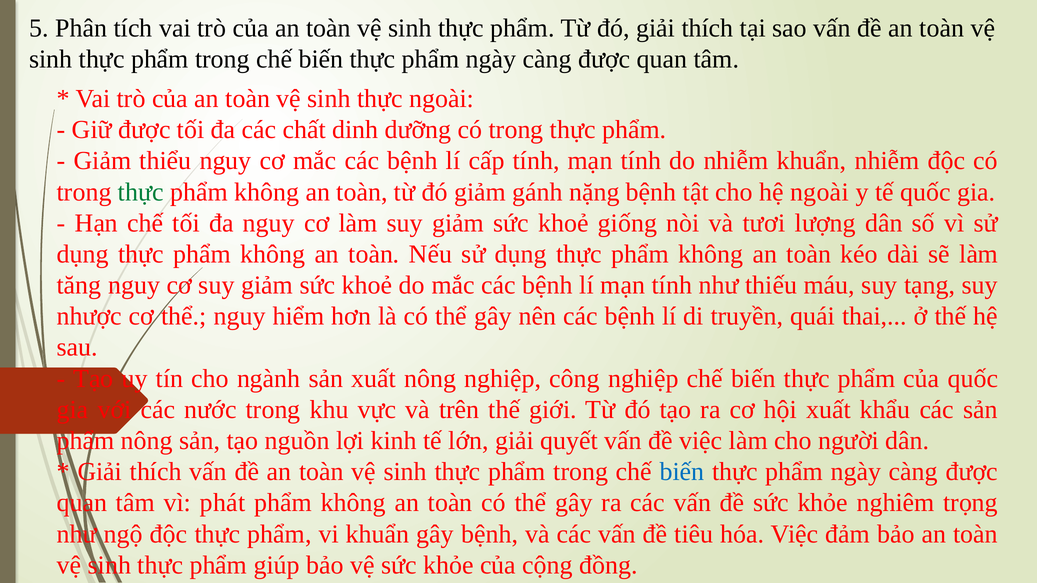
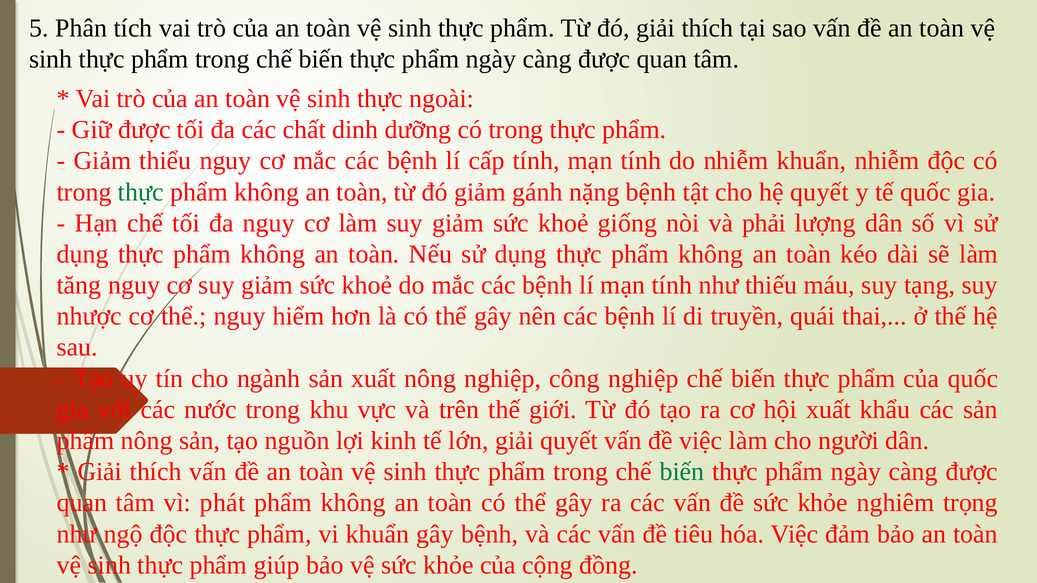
hệ ngoài: ngoài -> quyết
tươi: tươi -> phải
biến at (682, 472) colour: blue -> green
